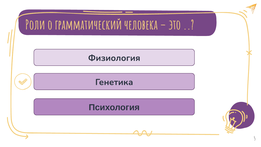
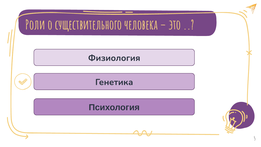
грамматический: грамматический -> существительного
